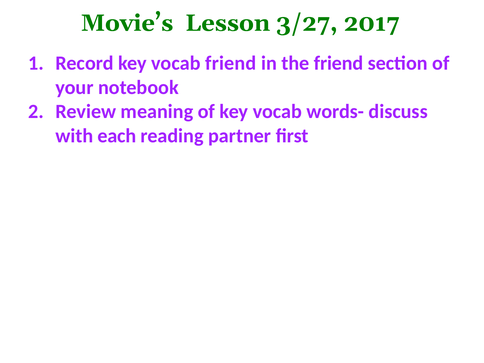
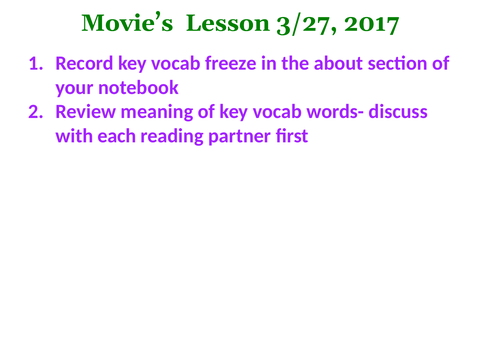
vocab friend: friend -> freeze
the friend: friend -> about
